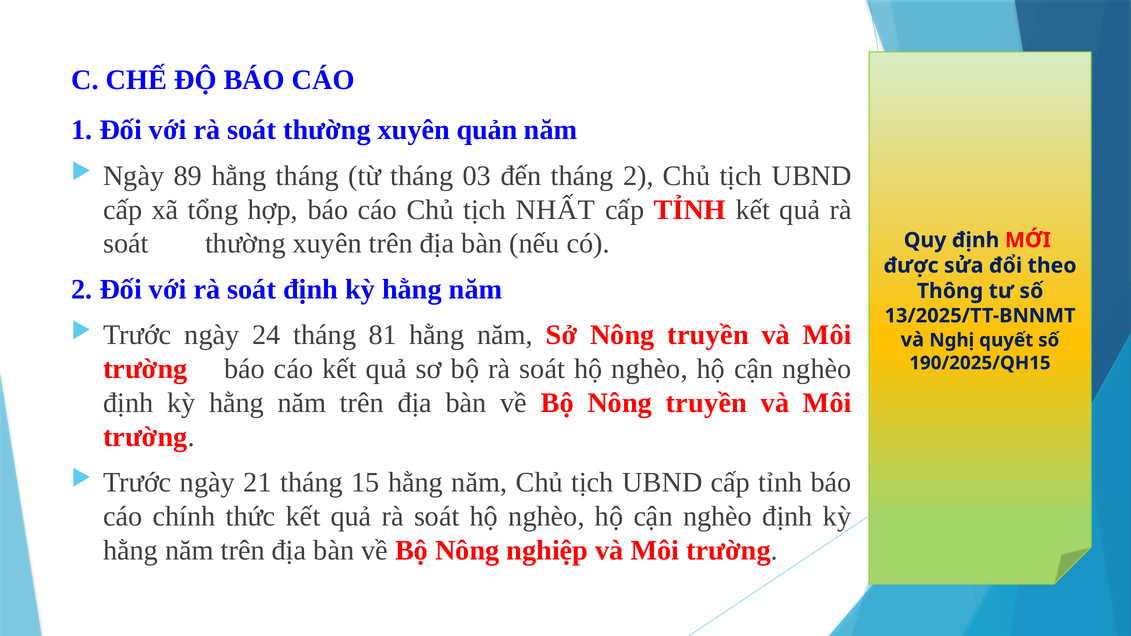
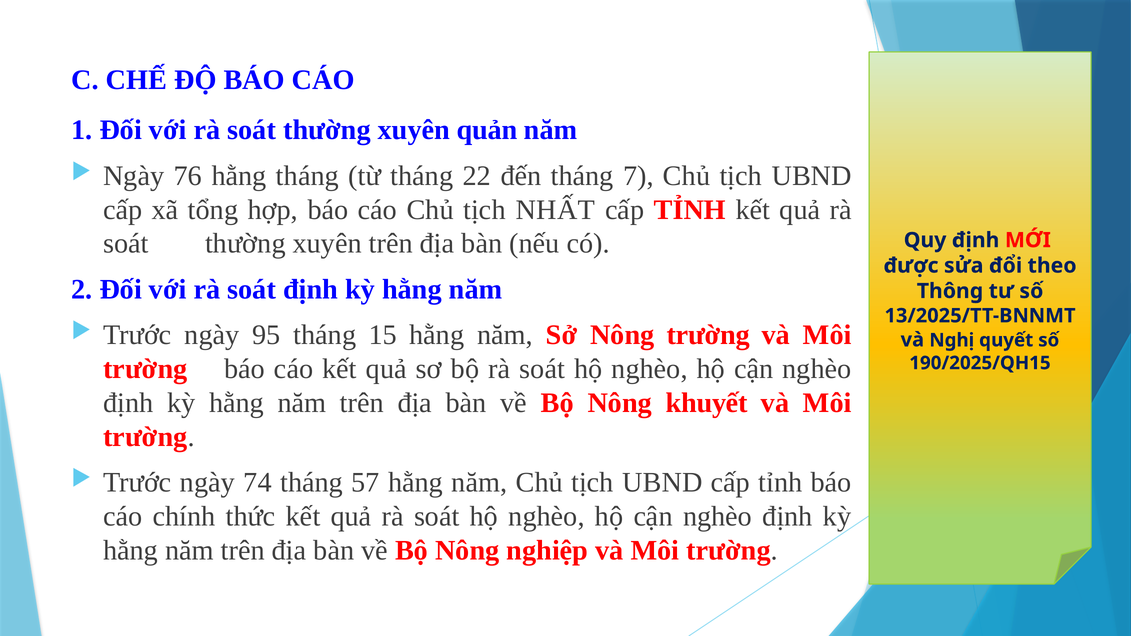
89: 89 -> 76
03: 03 -> 22
tháng 2: 2 -> 7
24: 24 -> 95
81: 81 -> 15
Sở Nông truyền: truyền -> trường
Bộ Nông truyền: truyền -> khuyết
21: 21 -> 74
15: 15 -> 57
